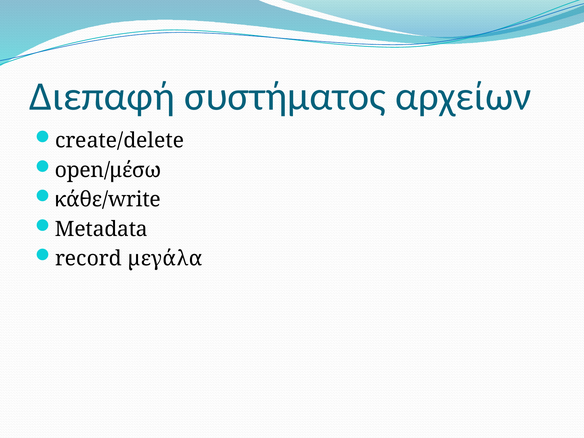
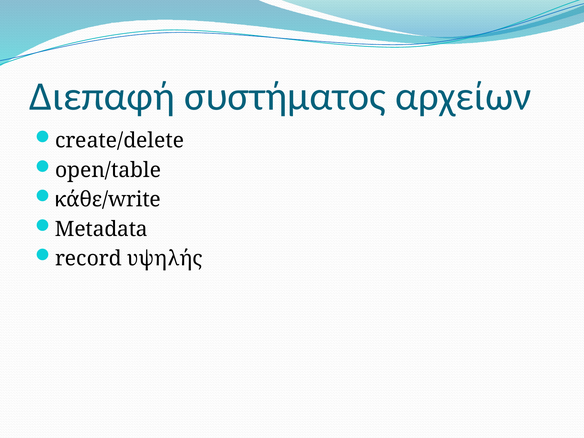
open/μέσω: open/μέσω -> open/table
µεγάλα: µεγάλα -> υψηλής
